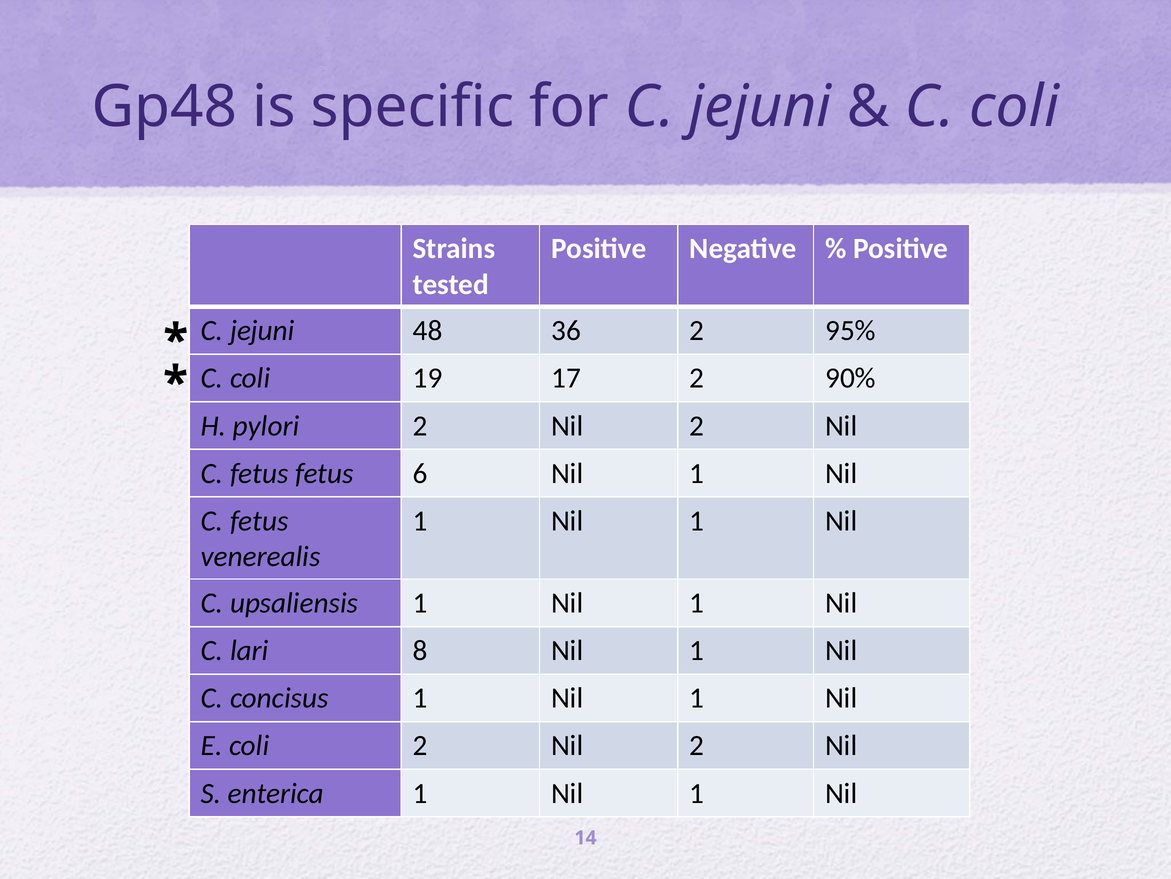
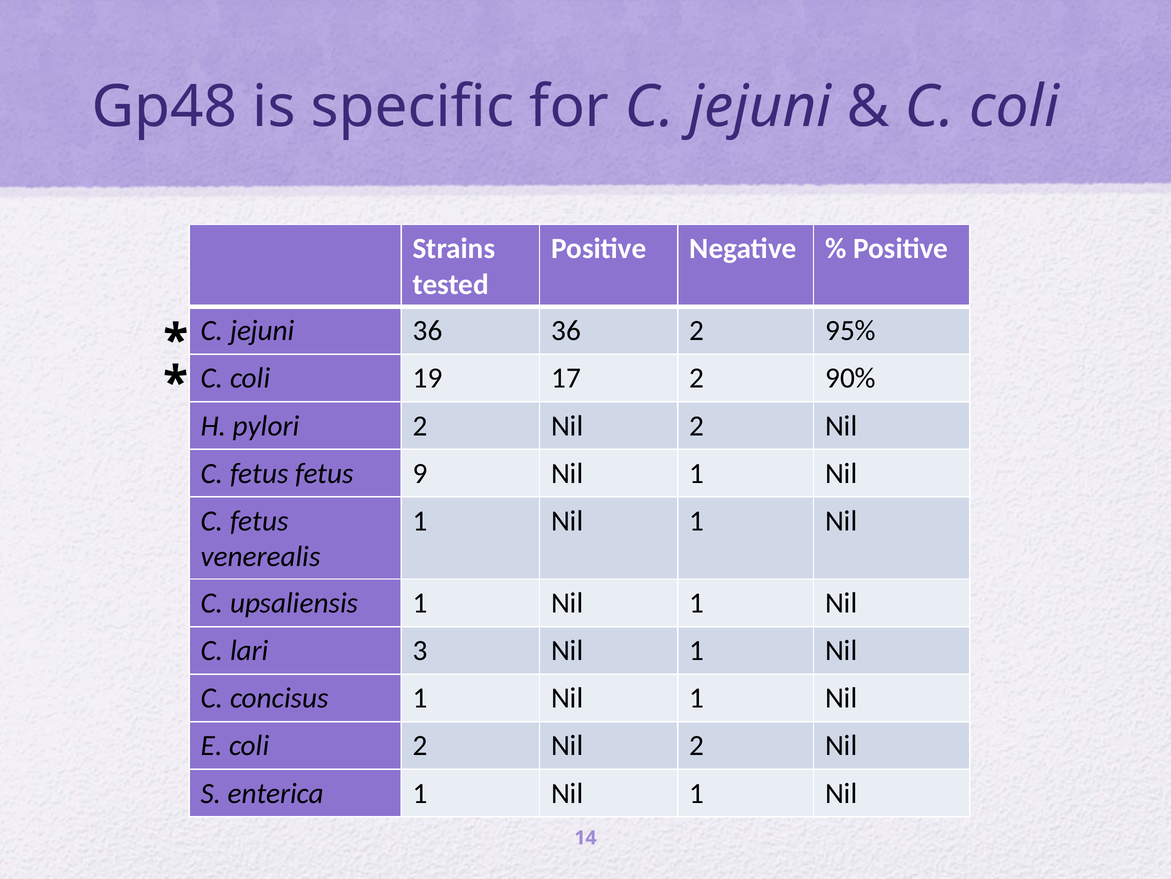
jejuni 48: 48 -> 36
6: 6 -> 9
8: 8 -> 3
